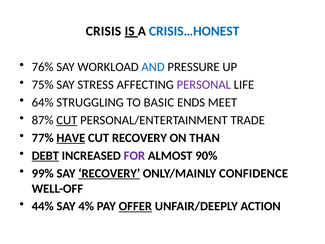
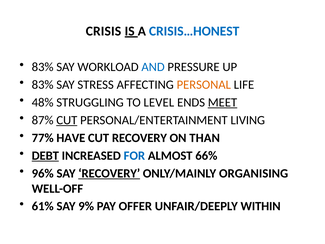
76% at (43, 67): 76% -> 83%
75% at (43, 85): 75% -> 83%
PERSONAL colour: purple -> orange
64%: 64% -> 48%
BASIC: BASIC -> LEVEL
MEET underline: none -> present
TRADE: TRADE -> LIVING
HAVE underline: present -> none
FOR colour: purple -> blue
90%: 90% -> 66%
99%: 99% -> 96%
CONFIDENCE: CONFIDENCE -> ORGANISING
44%: 44% -> 61%
4%: 4% -> 9%
OFFER underline: present -> none
ACTION: ACTION -> WITHIN
